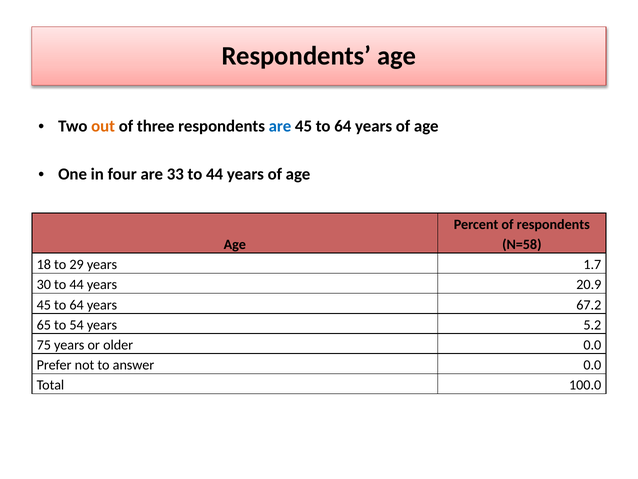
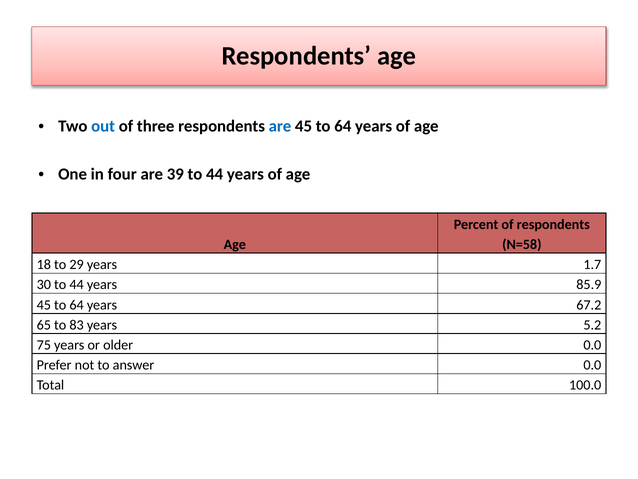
out colour: orange -> blue
33: 33 -> 39
20.9: 20.9 -> 85.9
54: 54 -> 83
